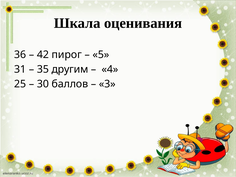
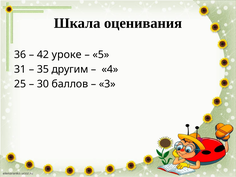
пирог: пирог -> уроке
